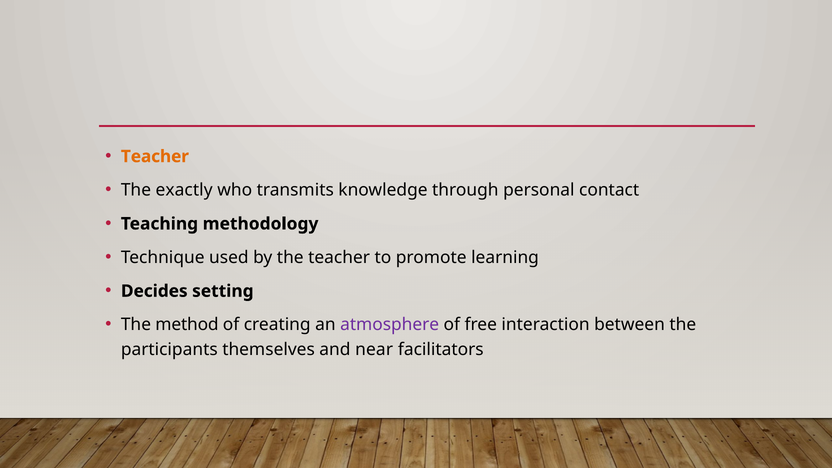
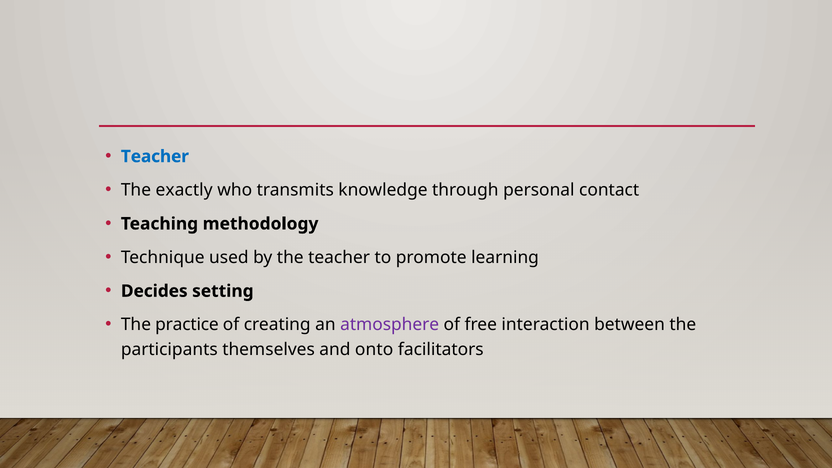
Teacher at (155, 156) colour: orange -> blue
method: method -> practice
near: near -> onto
